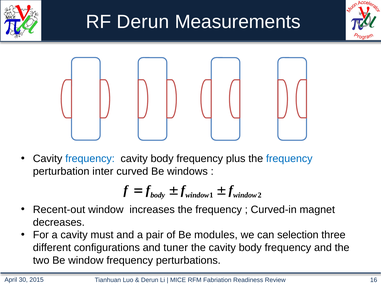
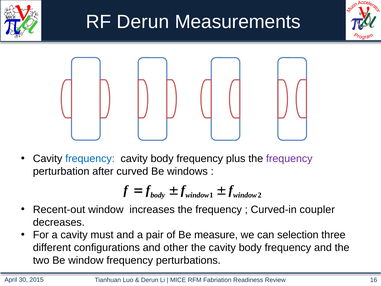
frequency at (289, 159) colour: blue -> purple
inter: inter -> after
magnet: magnet -> coupler
modules: modules -> measure
tuner: tuner -> other
